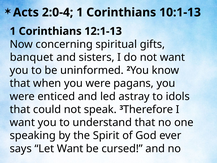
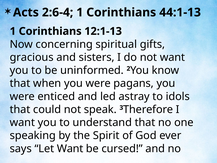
2:0-4: 2:0-4 -> 2:6-4
10:1-13: 10:1-13 -> 44:1-13
banquet: banquet -> gracious
